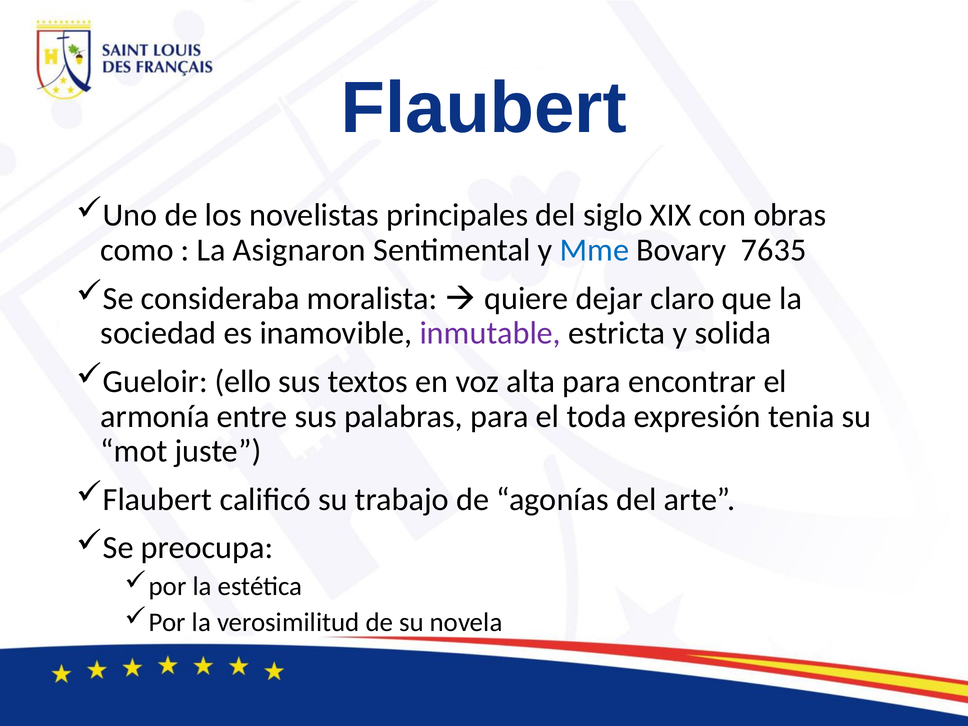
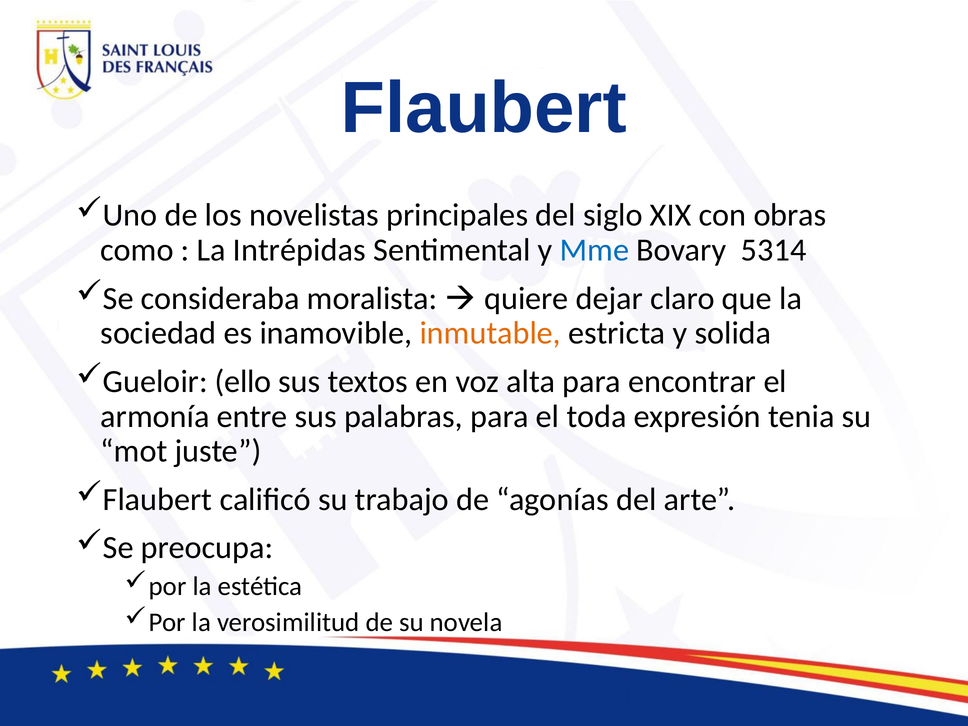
Asignaron: Asignaron -> Intrépidas
7635: 7635 -> 5314
inmutable colour: purple -> orange
